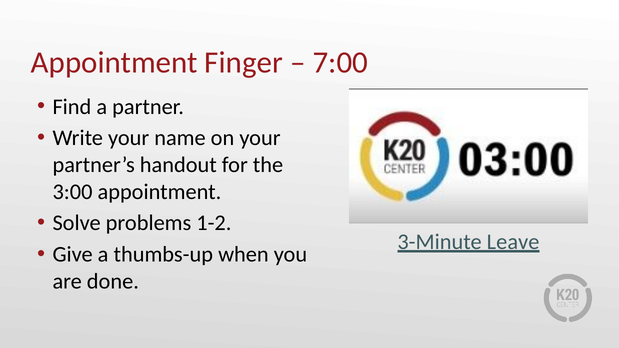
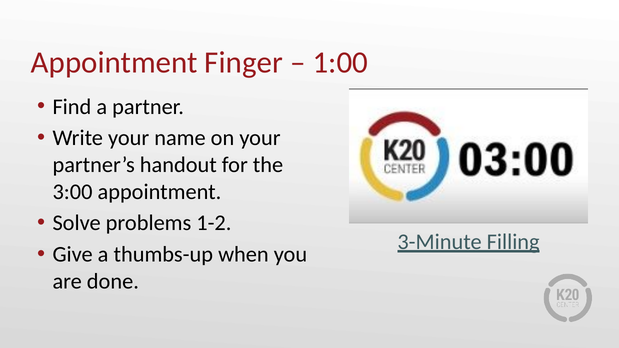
7:00: 7:00 -> 1:00
Leave: Leave -> Filling
